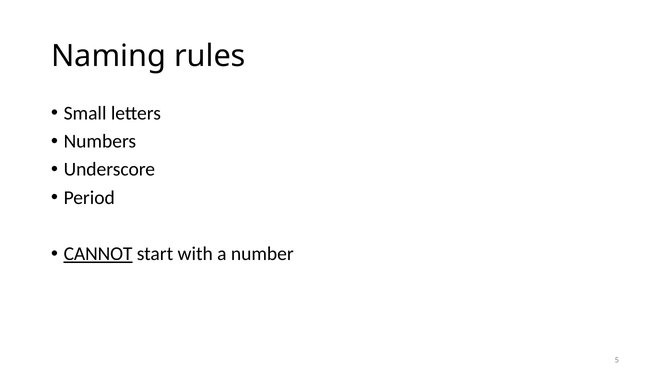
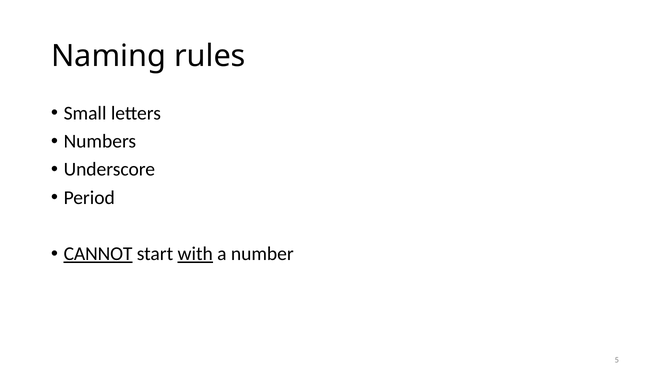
with underline: none -> present
